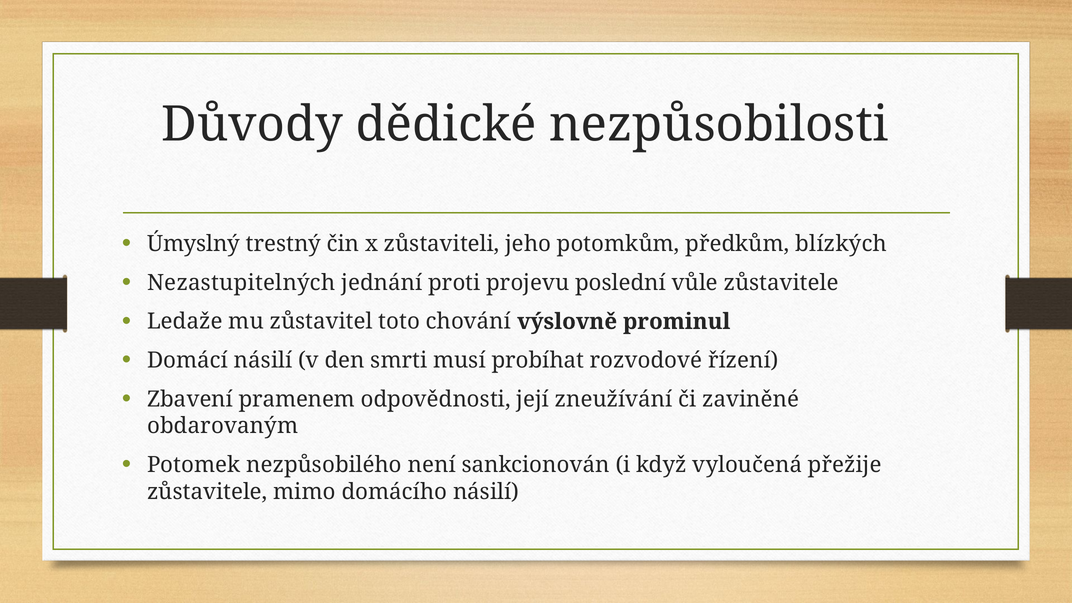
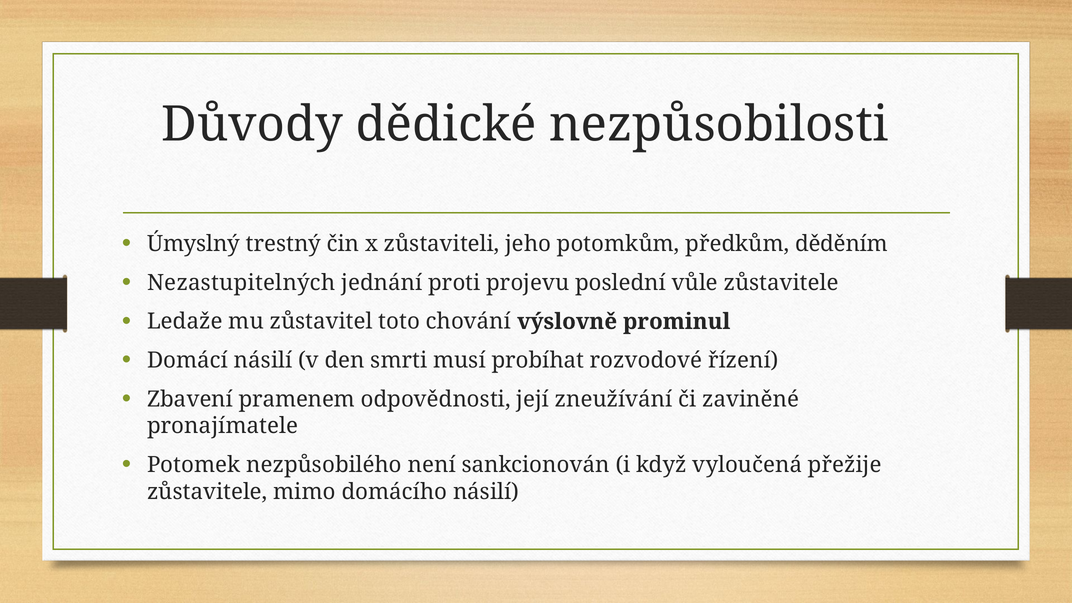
blízkých: blízkých -> děděním
obdarovaným: obdarovaným -> pronajímatele
